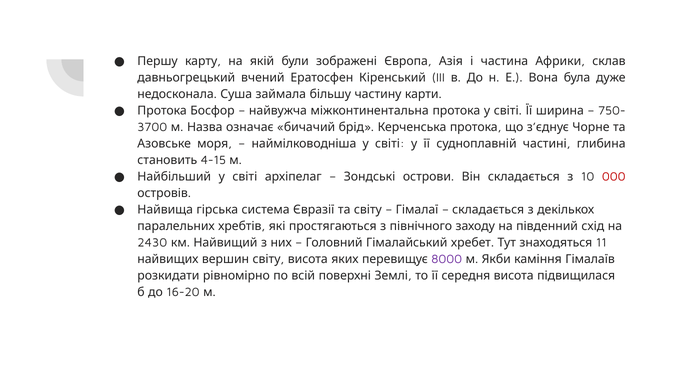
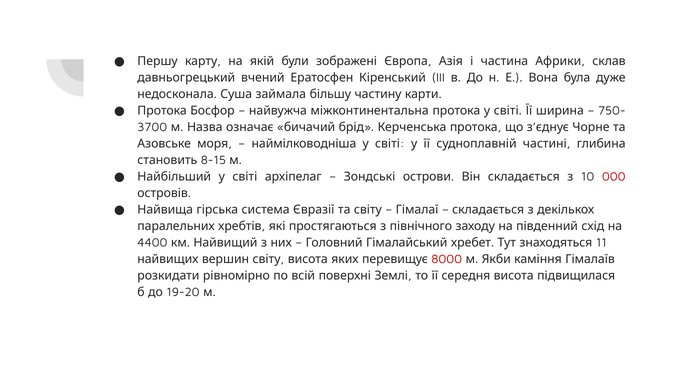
4-15: 4-15 -> 8-15
2430: 2430 -> 4400
8000 colour: purple -> red
16-20: 16-20 -> 19-20
